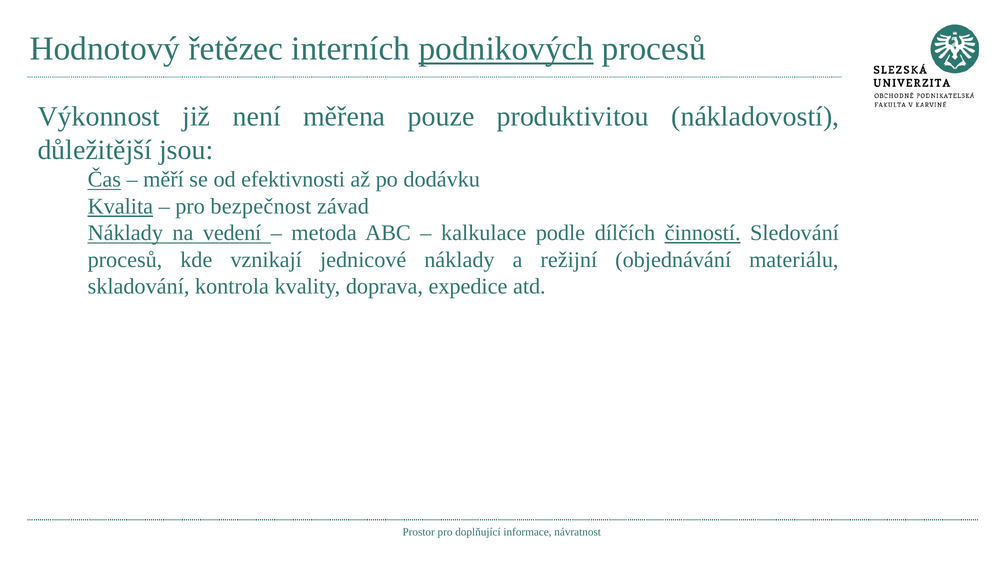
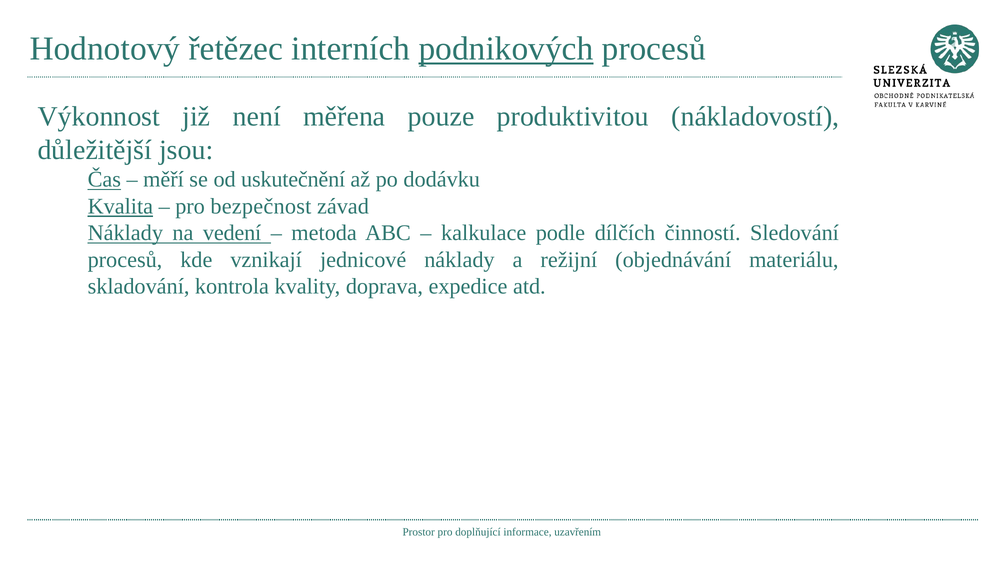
efektivnosti: efektivnosti -> uskutečnění
činností underline: present -> none
návratnost: návratnost -> uzavřením
